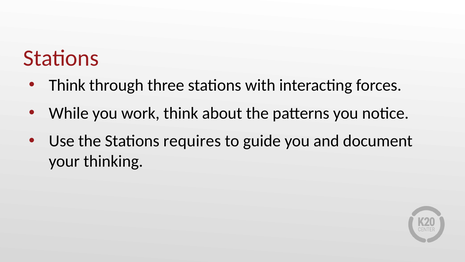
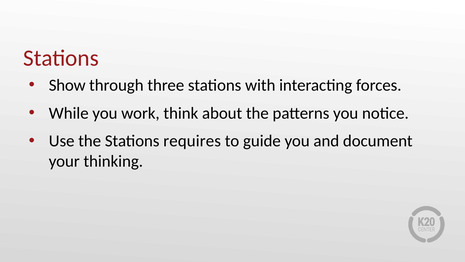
Think at (67, 85): Think -> Show
